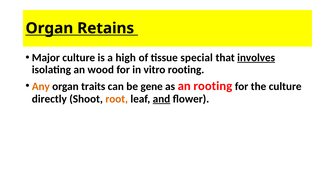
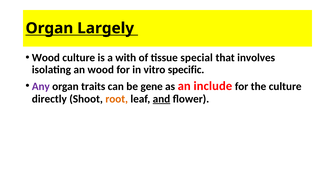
Retains: Retains -> Largely
Major at (46, 57): Major -> Wood
high: high -> with
involves underline: present -> none
vitro rooting: rooting -> specific
Any colour: orange -> purple
an rooting: rooting -> include
